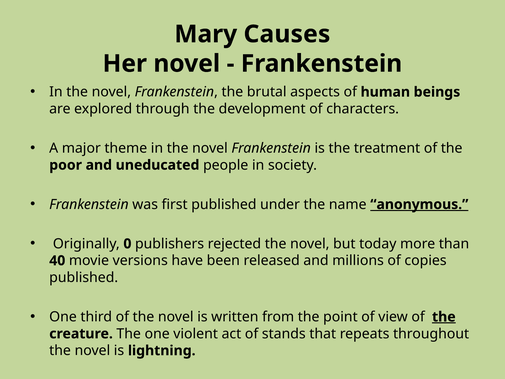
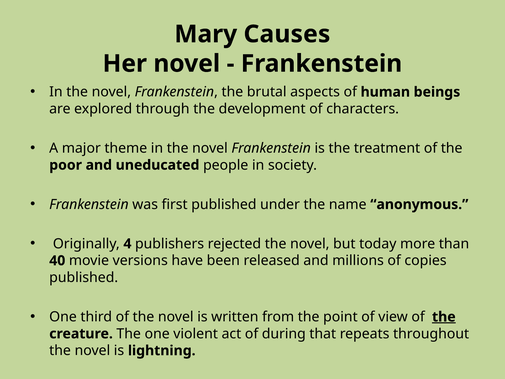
anonymous underline: present -> none
0: 0 -> 4
stands: stands -> during
